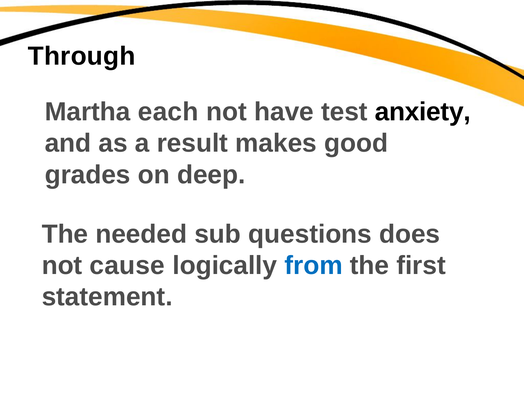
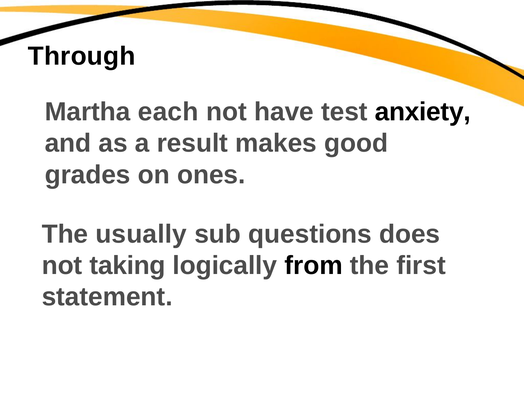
deep: deep -> ones
needed: needed -> usually
cause: cause -> taking
from colour: blue -> black
